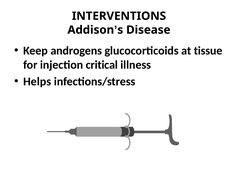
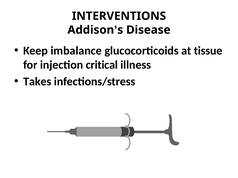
androgens: androgens -> imbalance
Helps: Helps -> Takes
